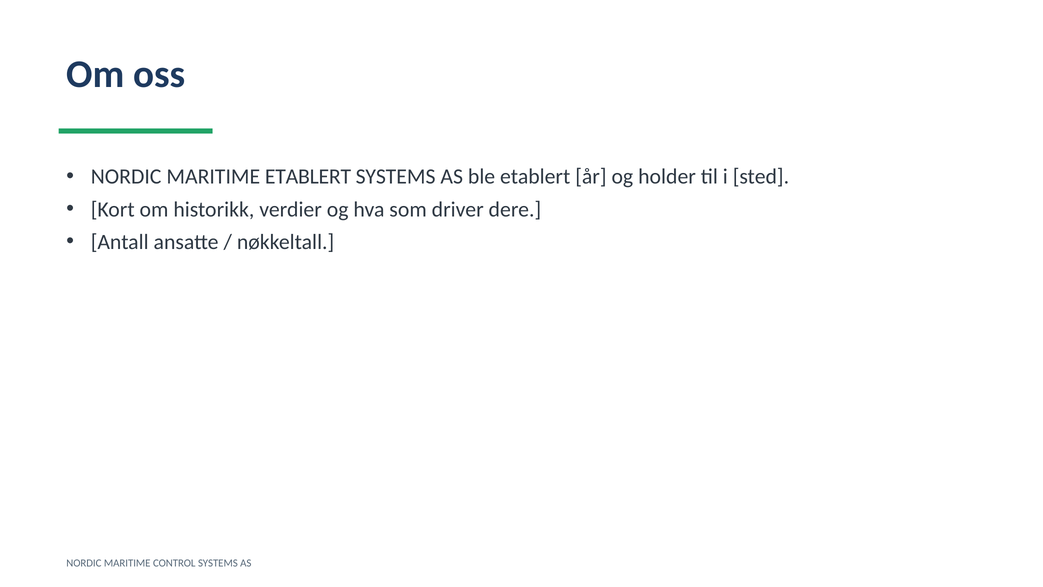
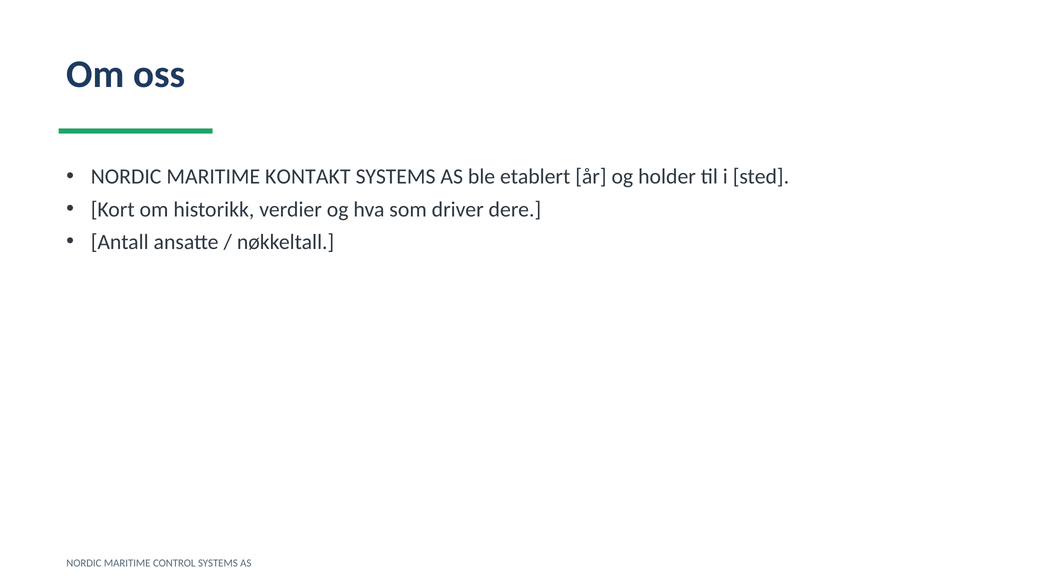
MARITIME ETABLERT: ETABLERT -> KONTAKT
